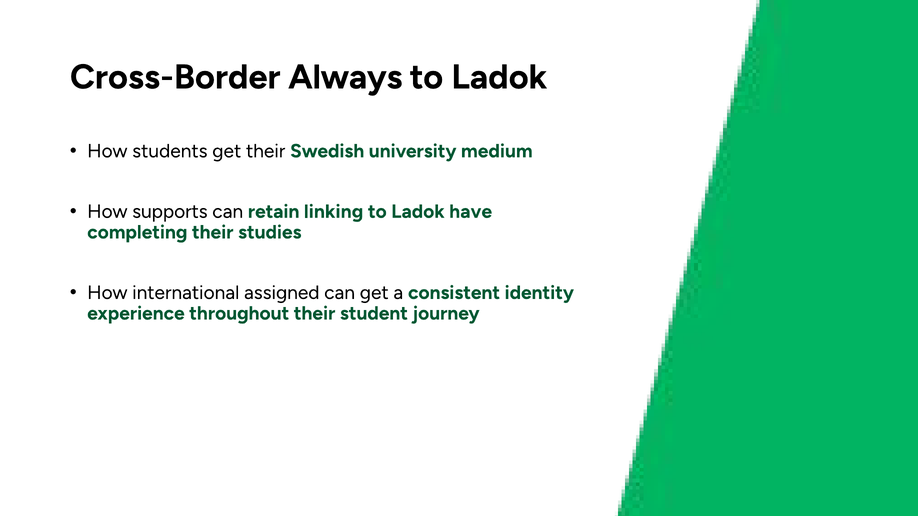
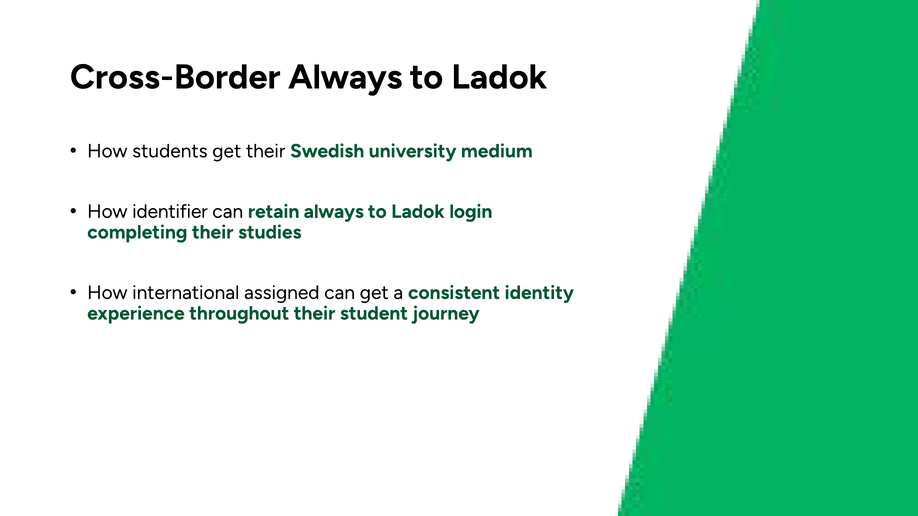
supports: supports -> identifier
retain linking: linking -> always
have: have -> login
